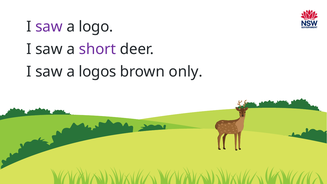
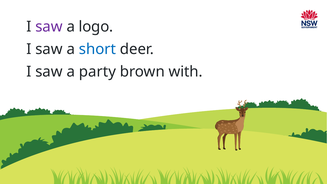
short colour: purple -> blue
logos: logos -> party
only: only -> with
